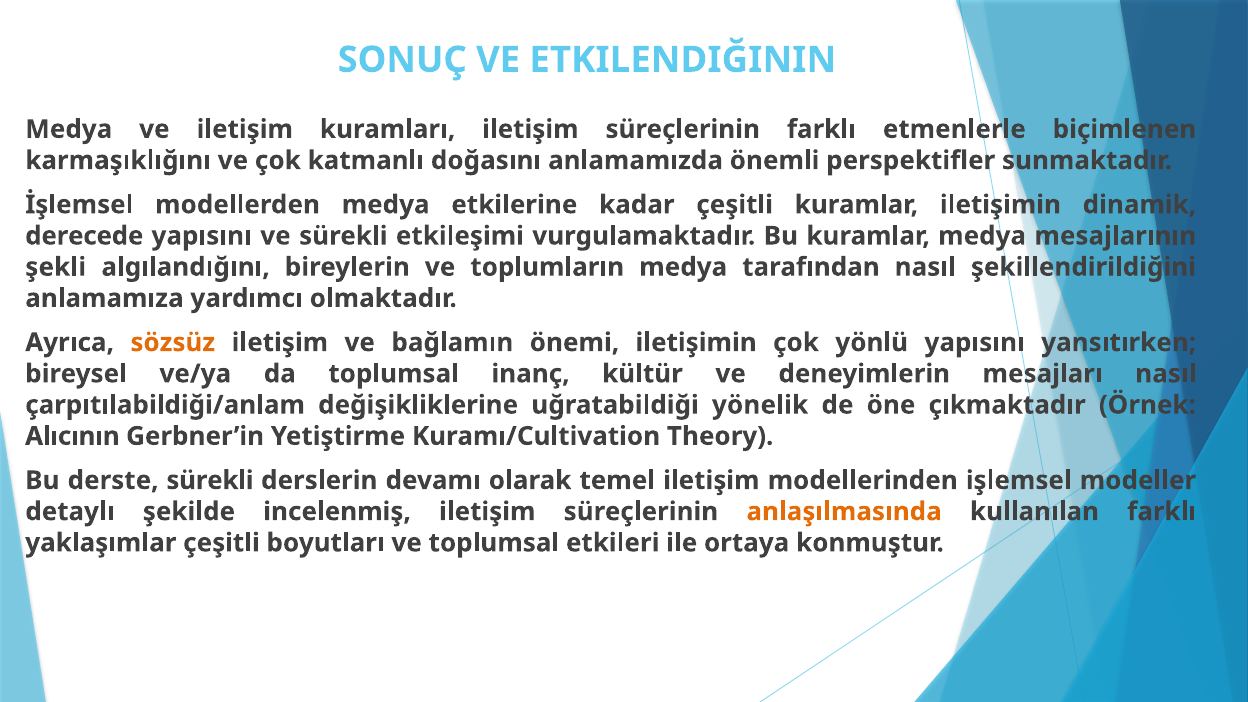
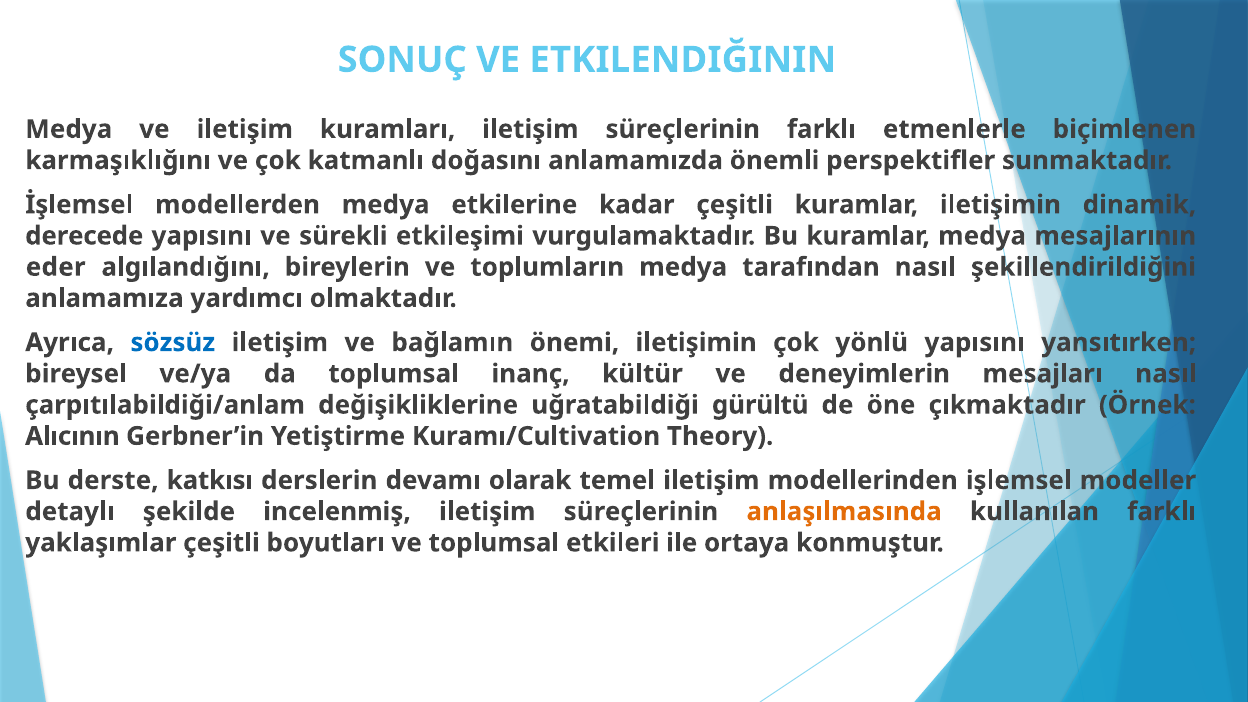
şekli: şekli -> eder
sözsüz colour: orange -> blue
yönelik: yönelik -> gürültü
derste sürekli: sürekli -> katkısı
